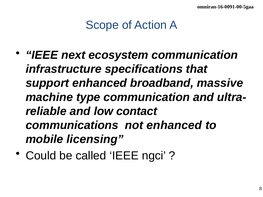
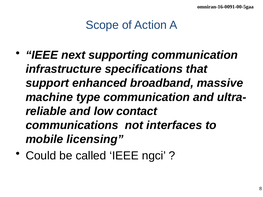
ecosystem: ecosystem -> supporting
not enhanced: enhanced -> interfaces
